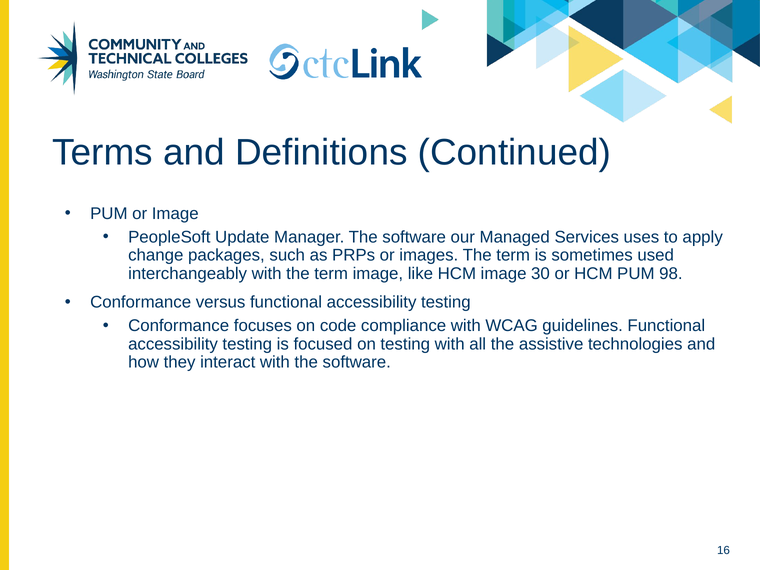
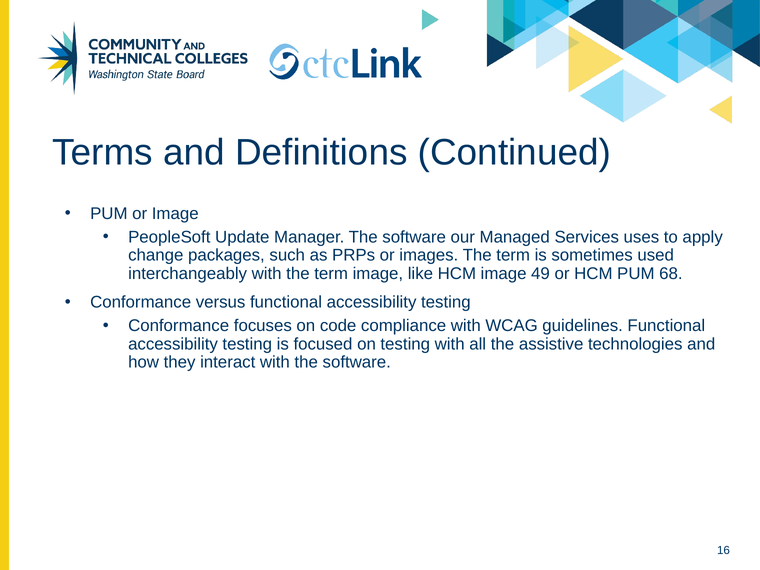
30: 30 -> 49
98: 98 -> 68
